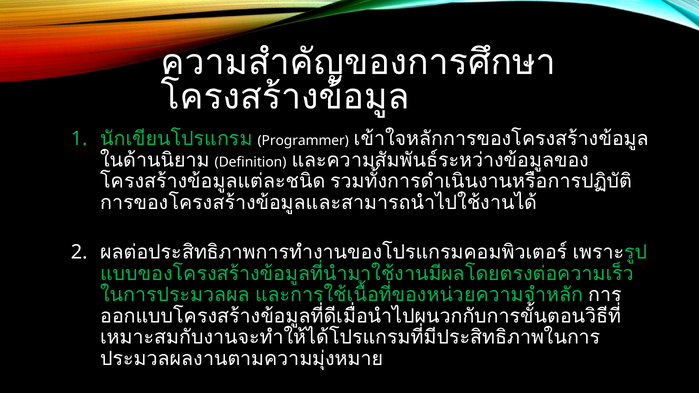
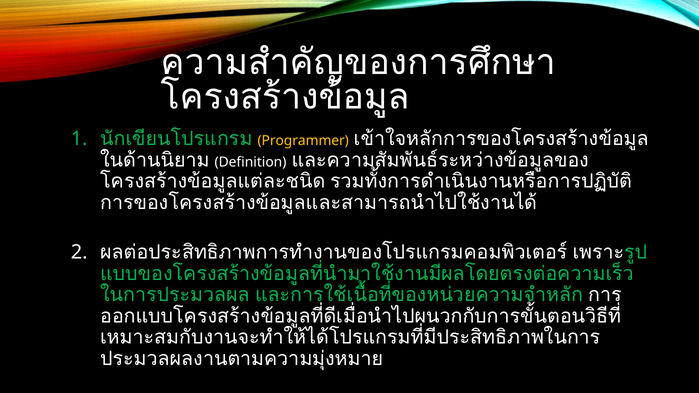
Programmer colour: white -> yellow
